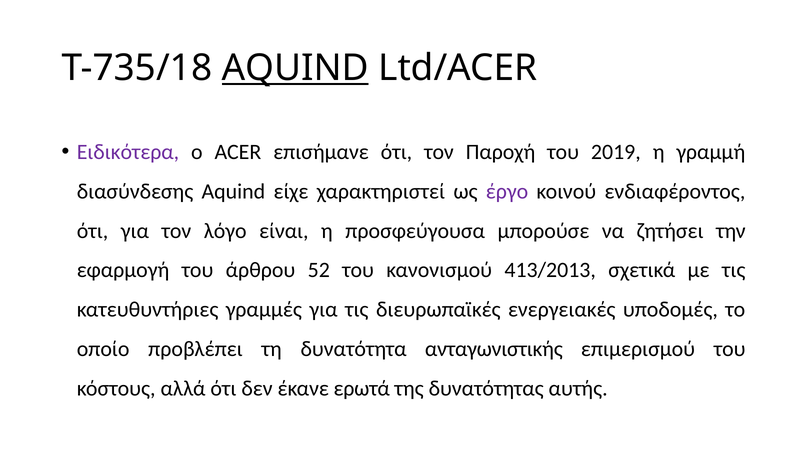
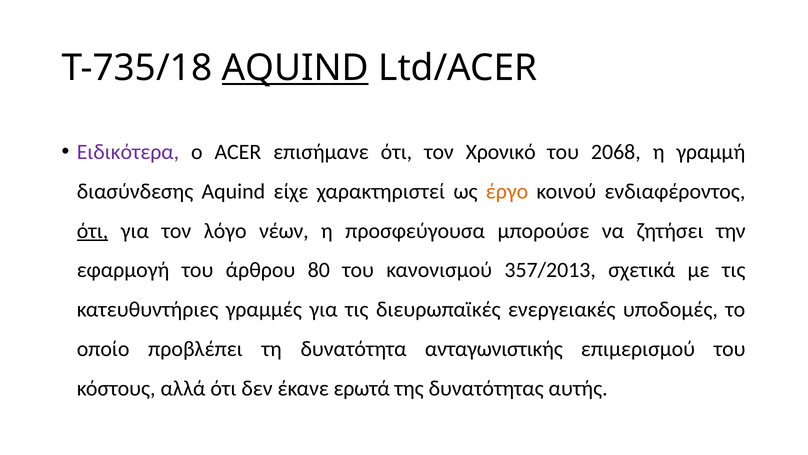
Παροχή: Παροχή -> Χρονικό
2019: 2019 -> 2068
έργο colour: purple -> orange
ότι at (92, 231) underline: none -> present
είναι: είναι -> νέων
52: 52 -> 80
413/2013: 413/2013 -> 357/2013
